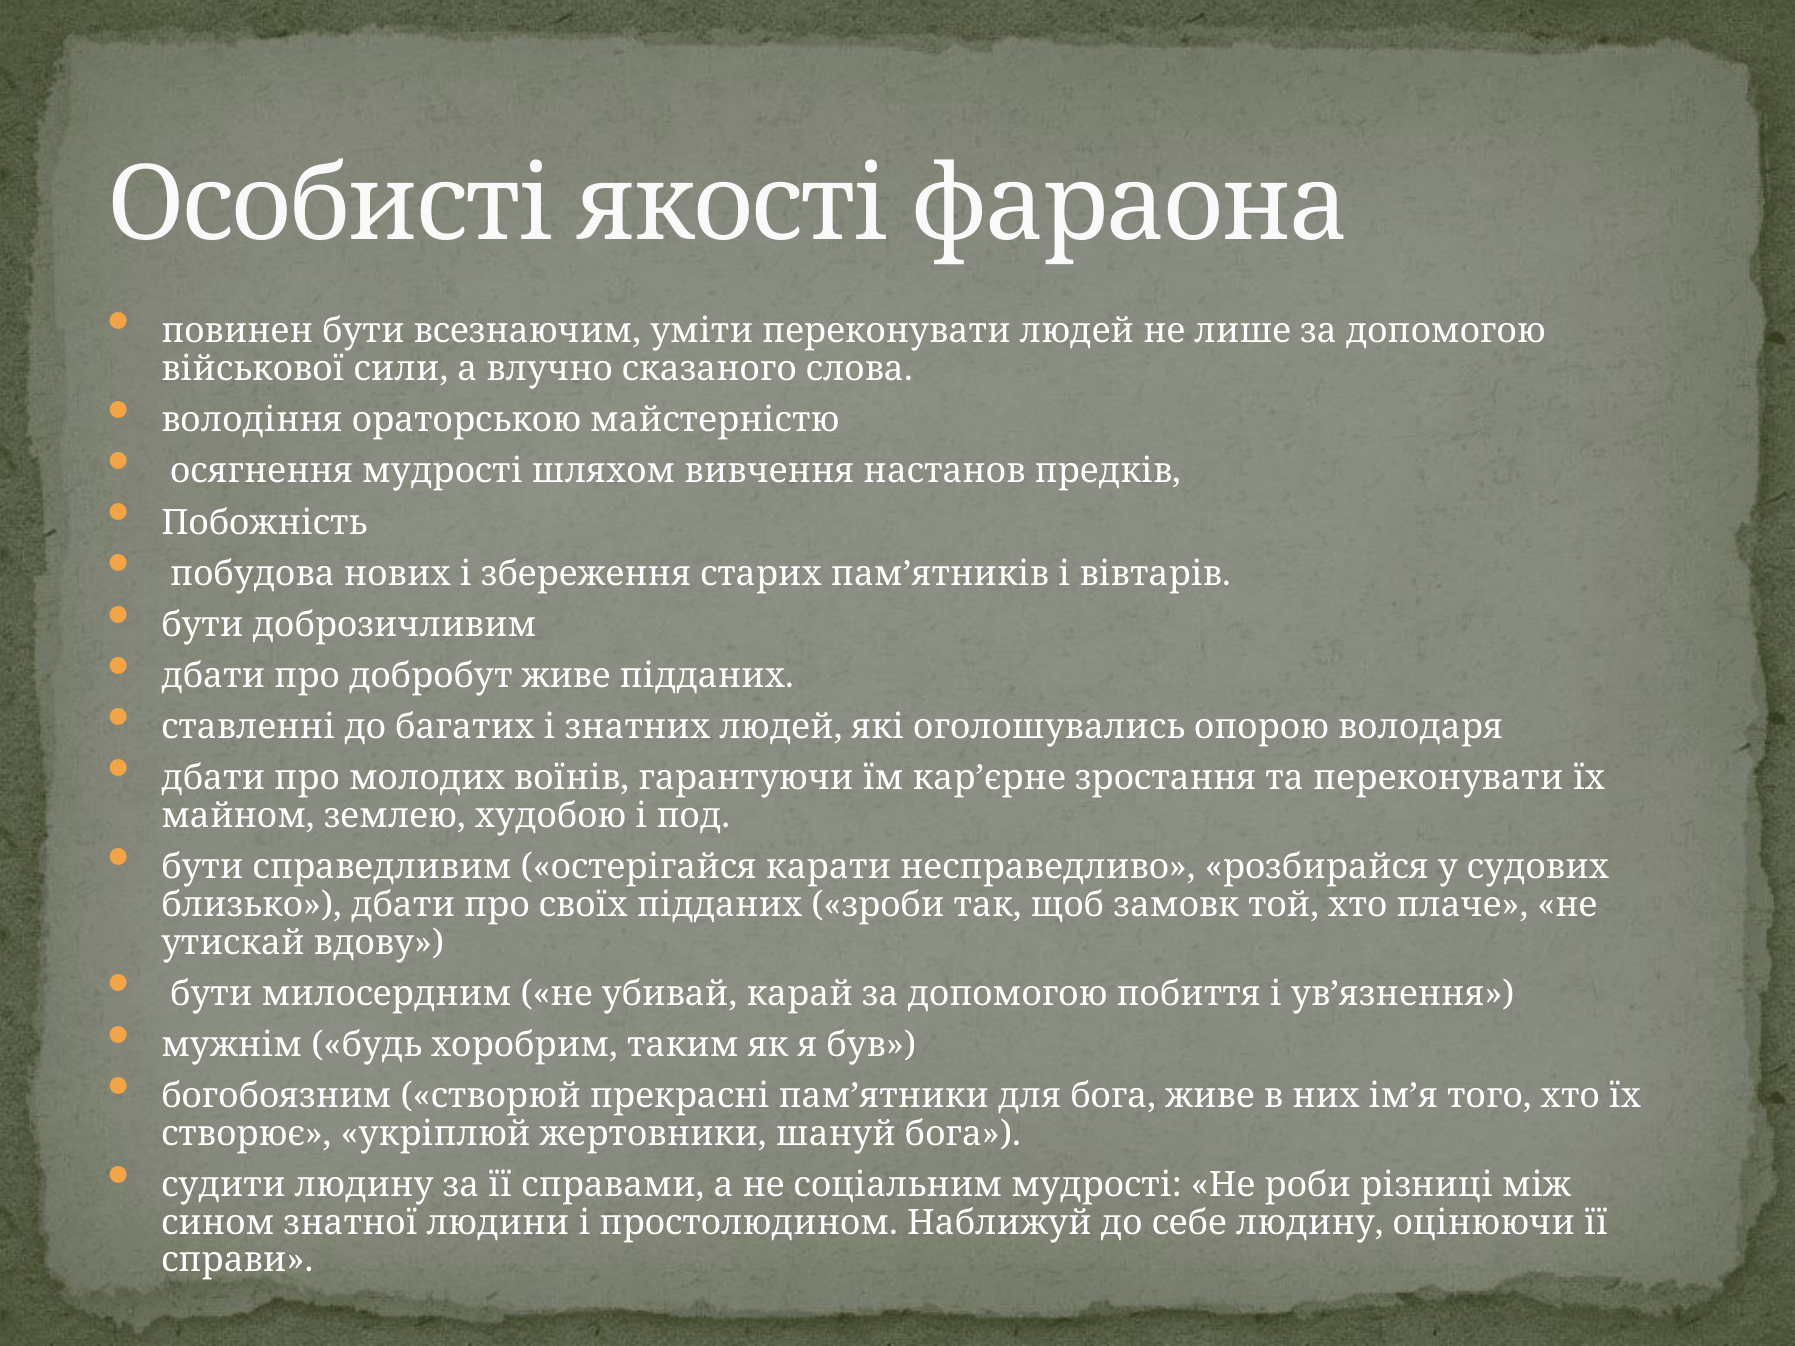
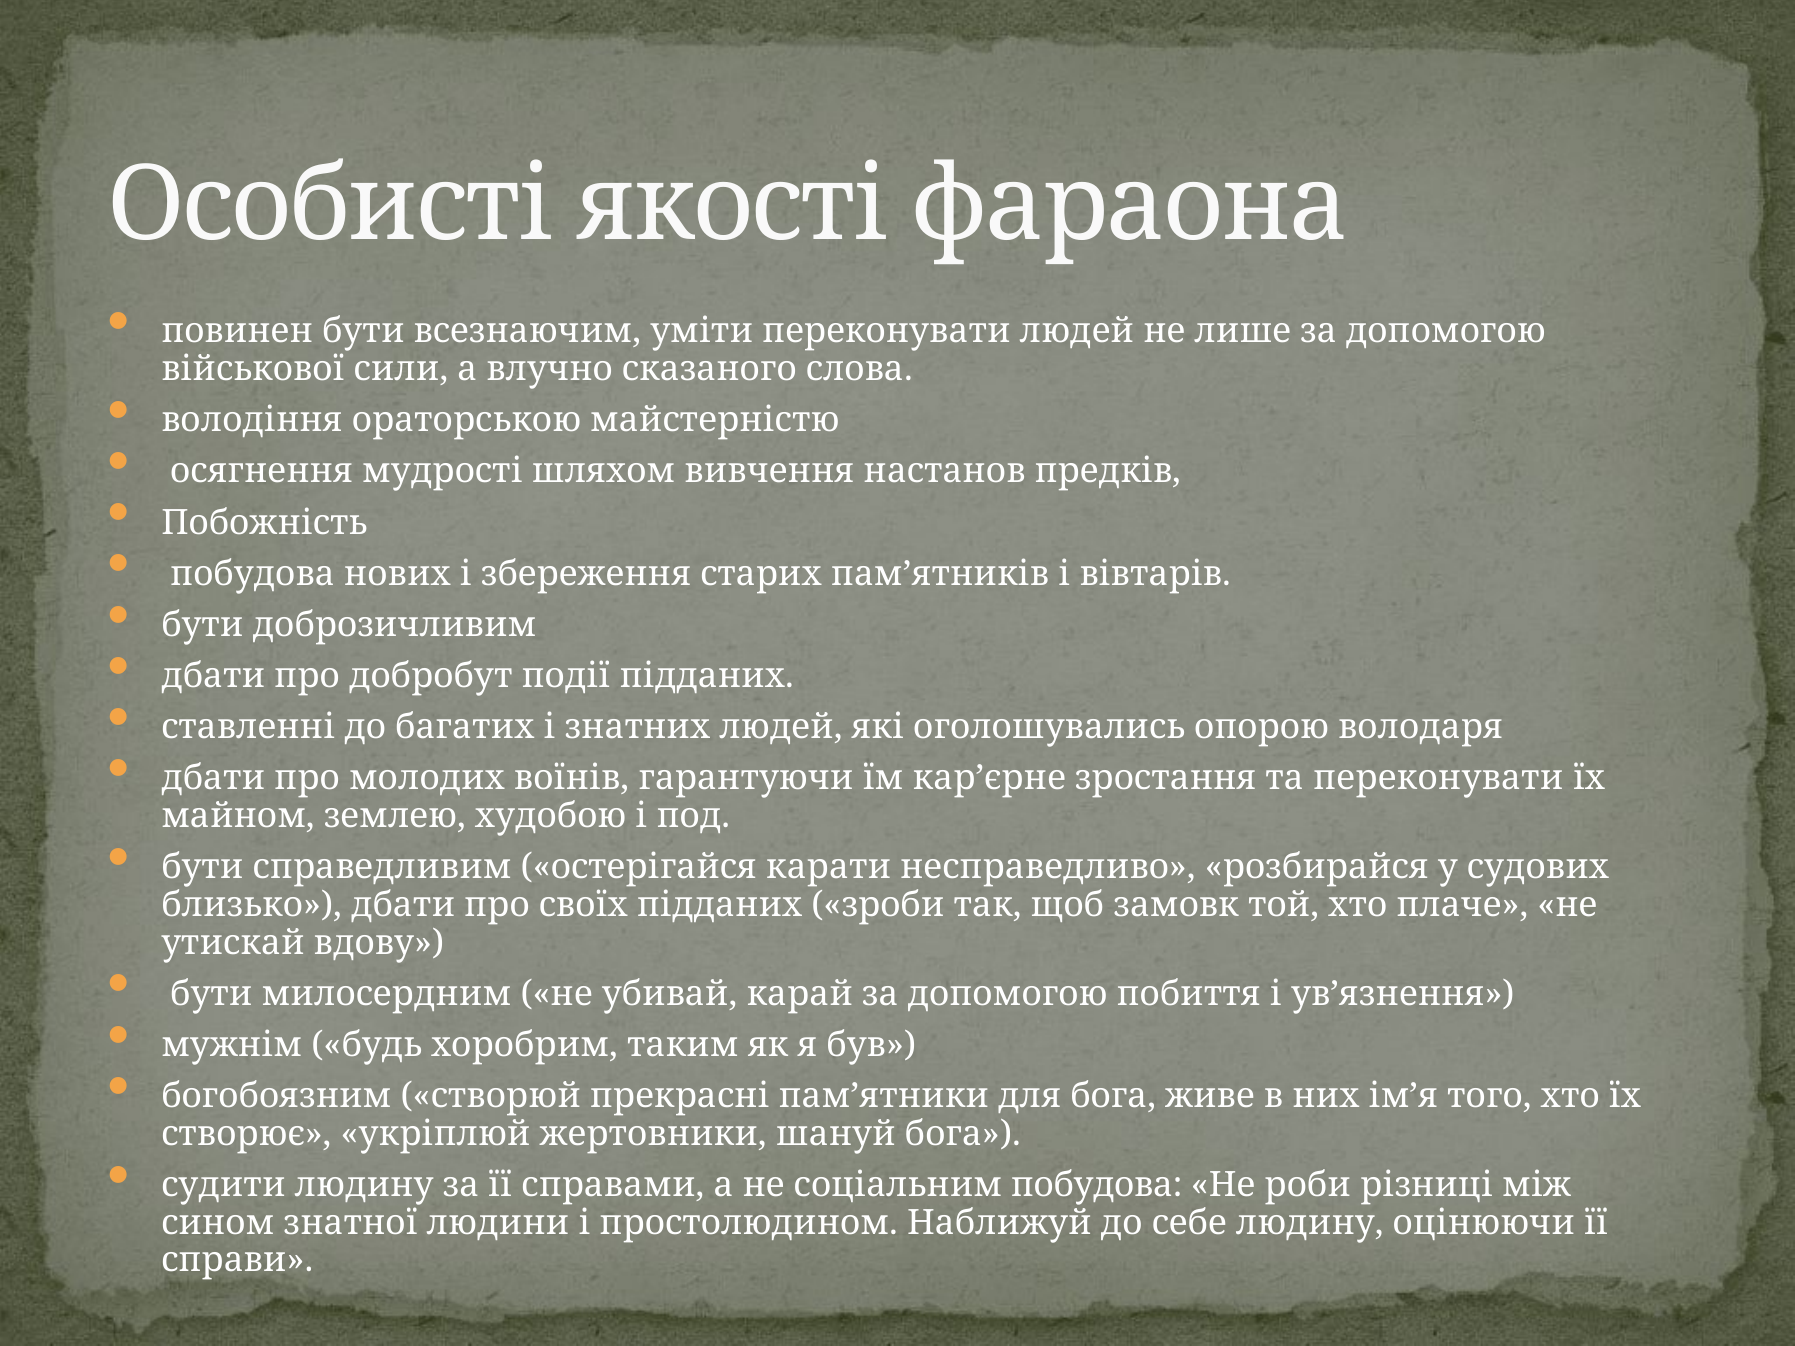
добробут живе: живе -> події
соціальним мудрості: мудрості -> побудова
